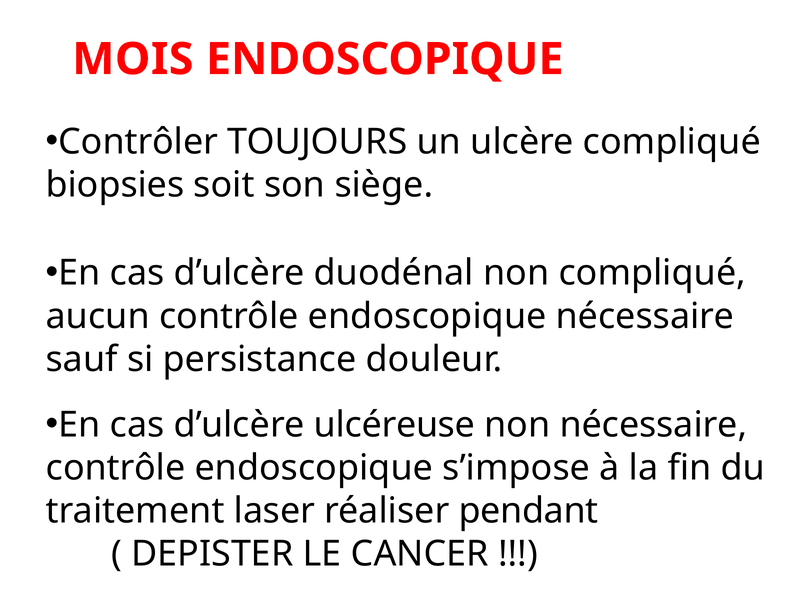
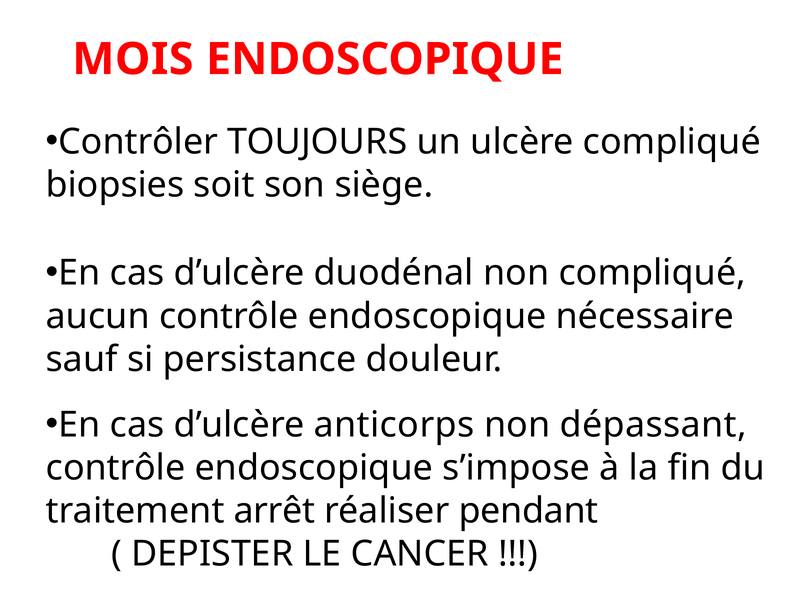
ulcéreuse: ulcéreuse -> anticorps
non nécessaire: nécessaire -> dépassant
laser: laser -> arrêt
